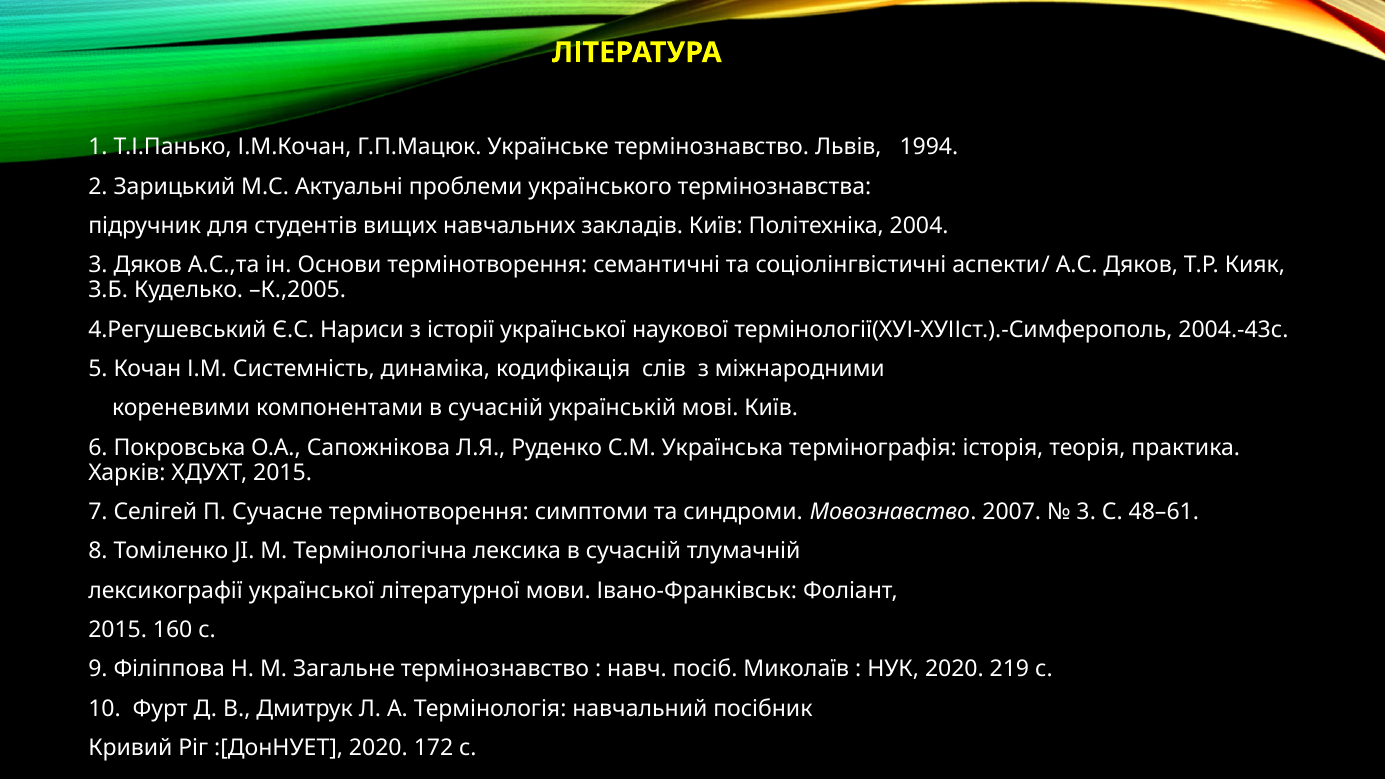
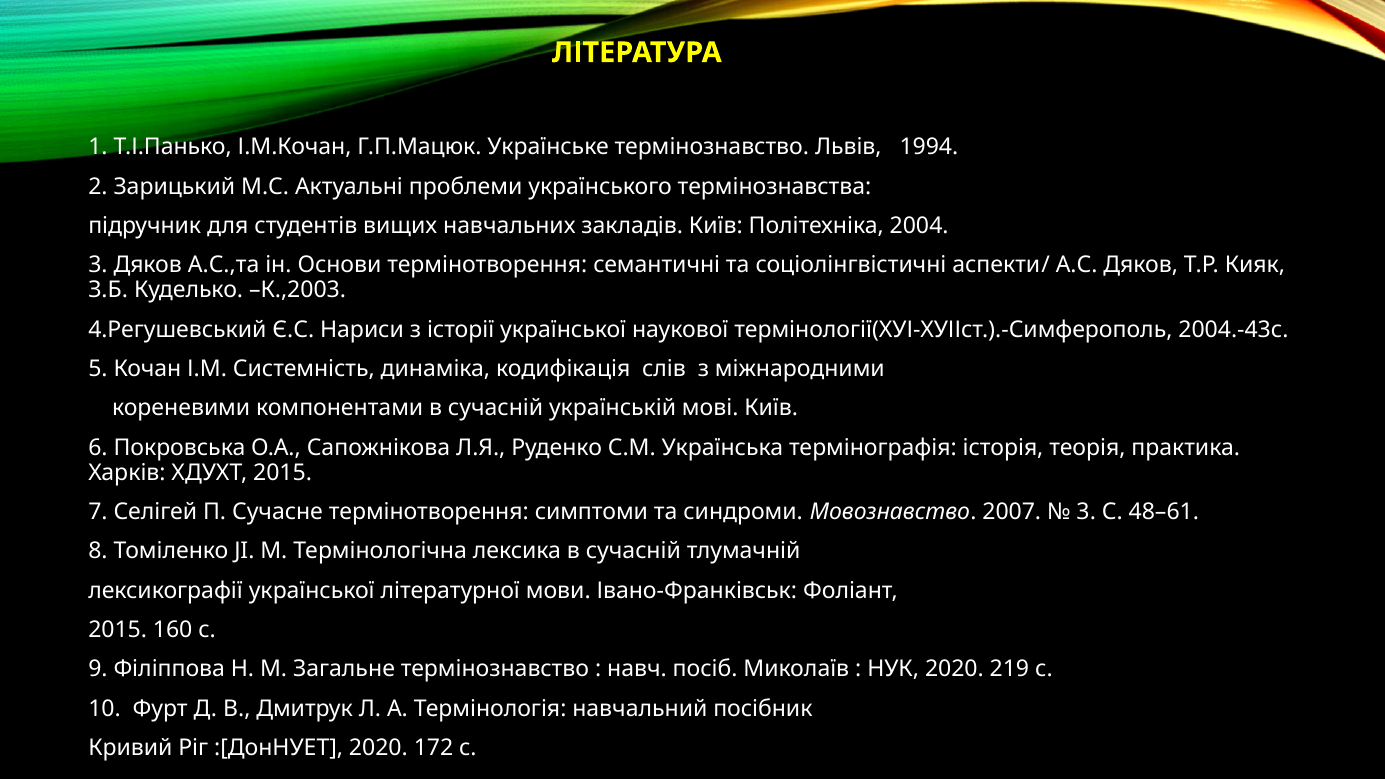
К.,2005: К.,2005 -> К.,2003
